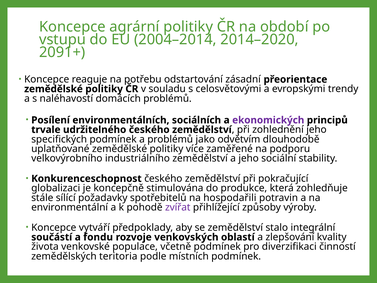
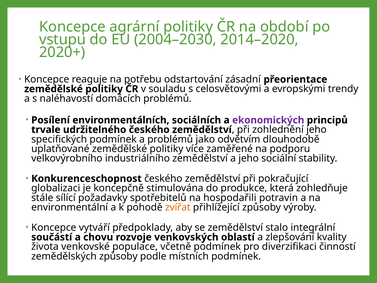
2004–2014: 2004–2014 -> 2004–2030
2091+: 2091+ -> 2020+
zvířat colour: purple -> orange
fondu: fondu -> chovu
zemědělských teritoria: teritoria -> způsoby
